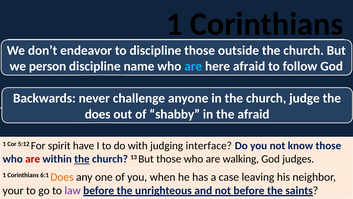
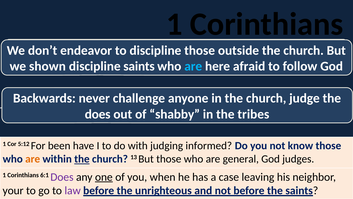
person: person -> shown
discipline name: name -> saints
the afraid: afraid -> tribes
spirit: spirit -> been
interface: interface -> informed
are at (33, 159) colour: red -> orange
walking: walking -> general
Does at (62, 177) colour: orange -> purple
one underline: none -> present
